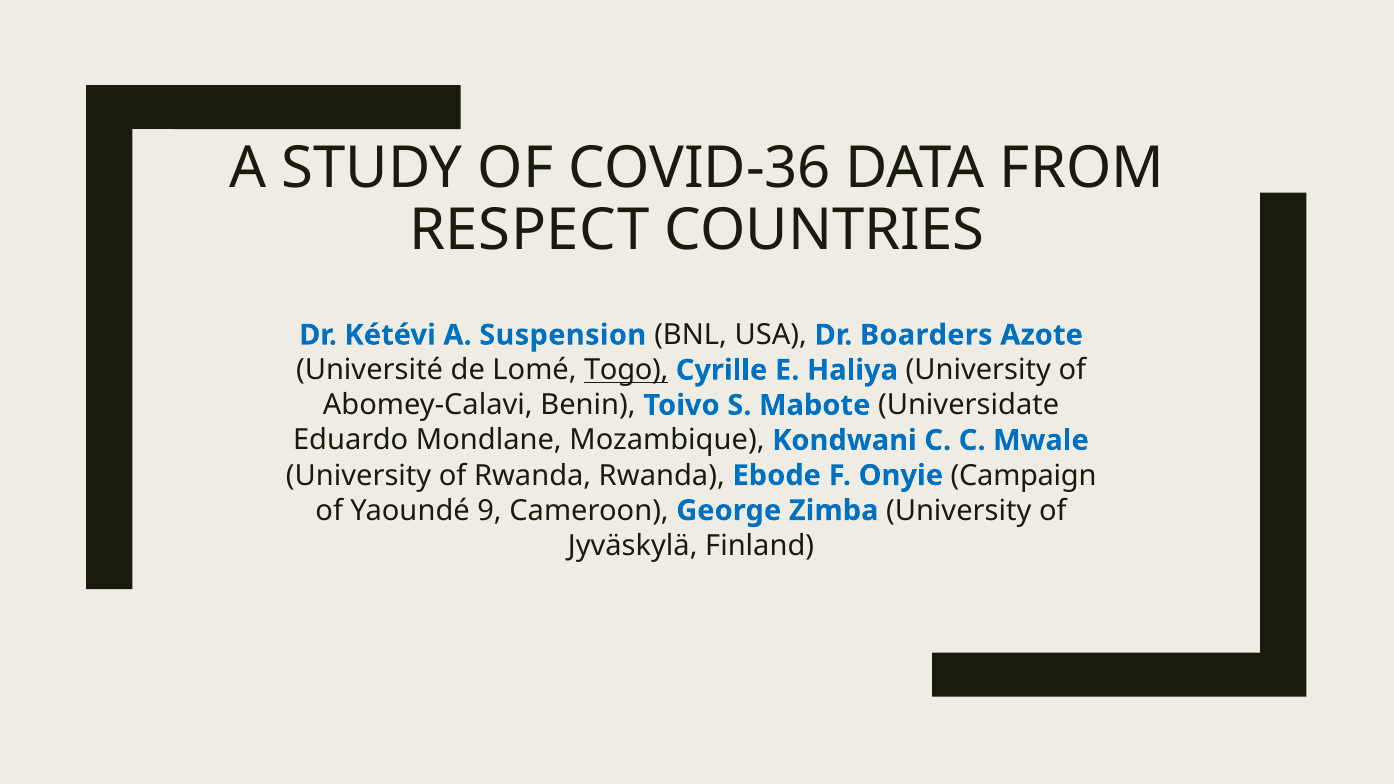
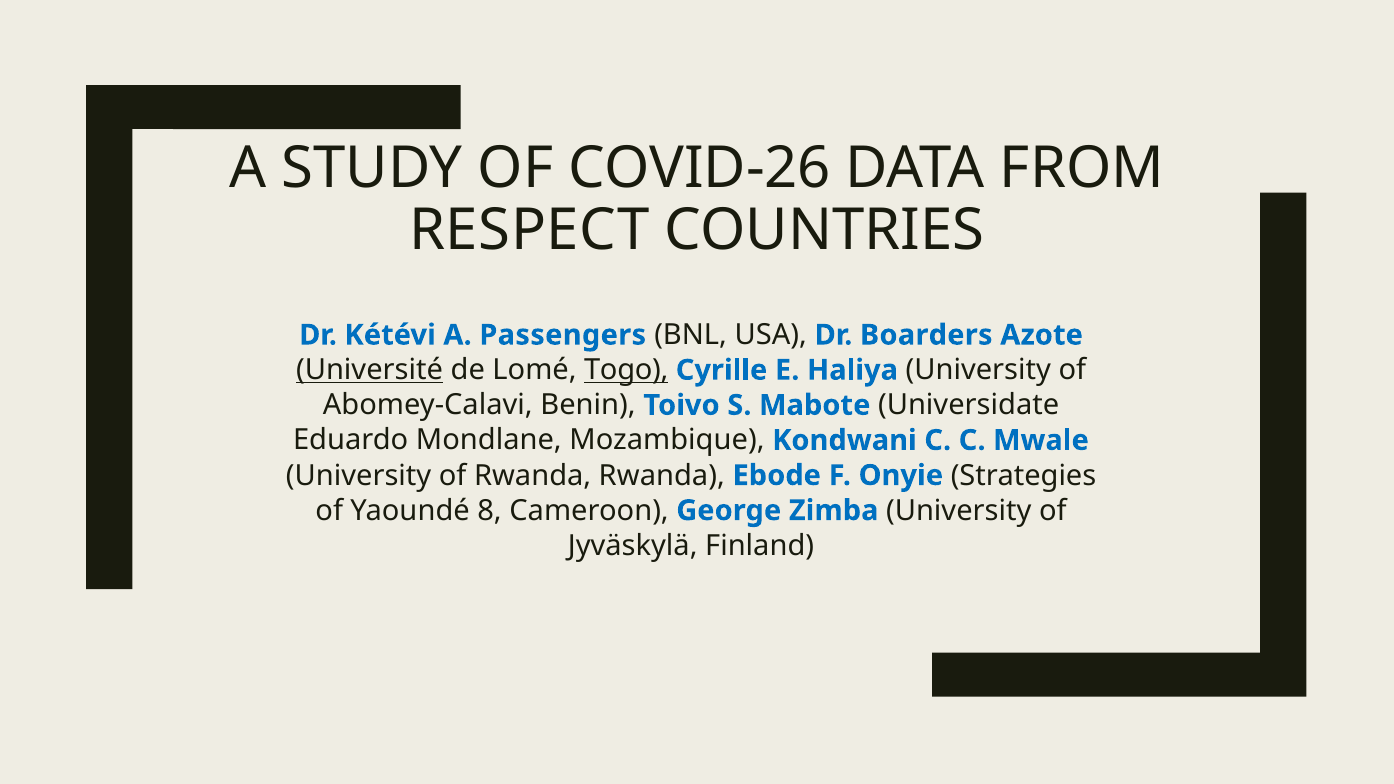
COVID-36: COVID-36 -> COVID-26
Suspension: Suspension -> Passengers
Université underline: none -> present
Campaign: Campaign -> Strategies
9: 9 -> 8
